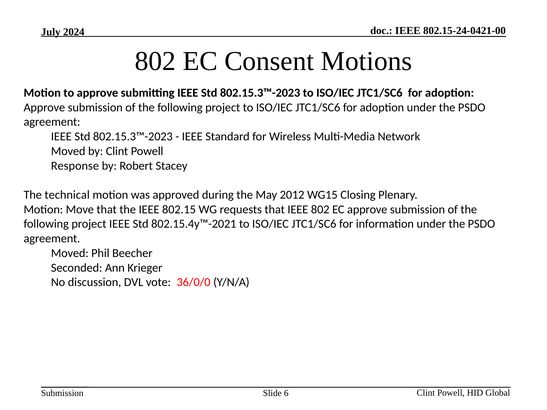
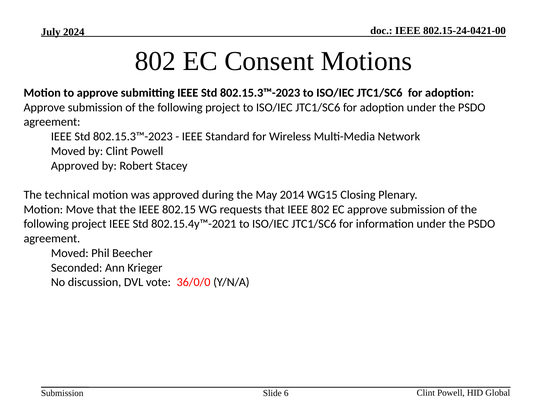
Response at (75, 166): Response -> Approved
2012: 2012 -> 2014
